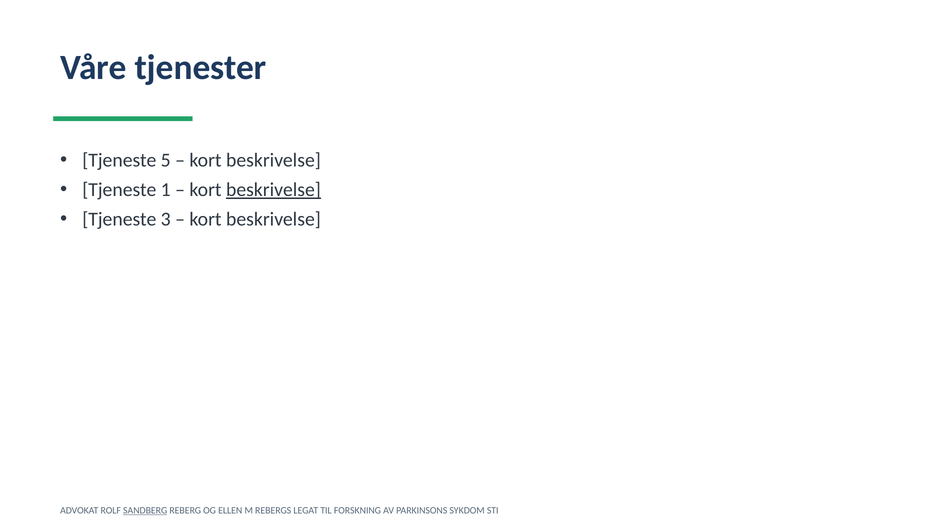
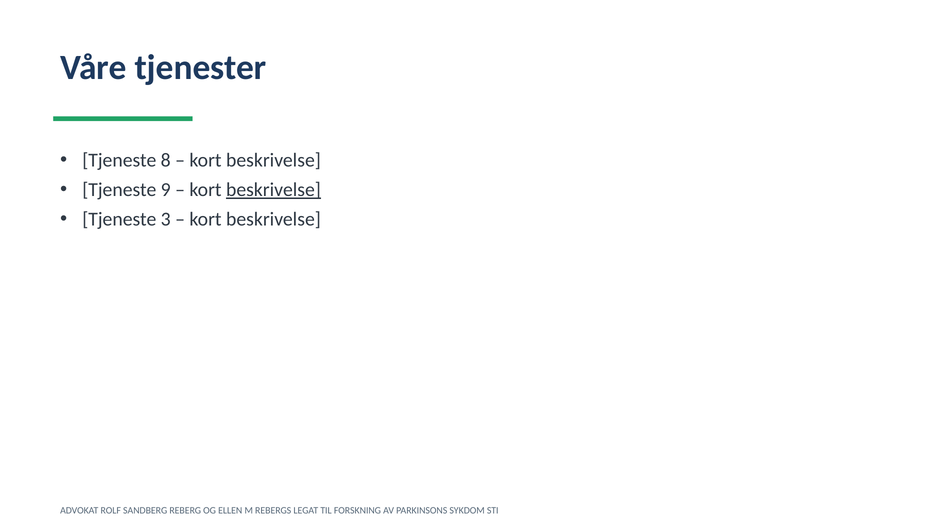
5: 5 -> 8
1: 1 -> 9
SANDBERG underline: present -> none
